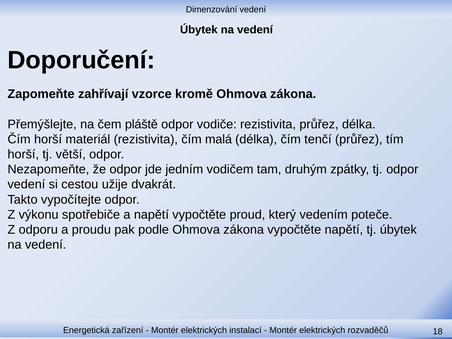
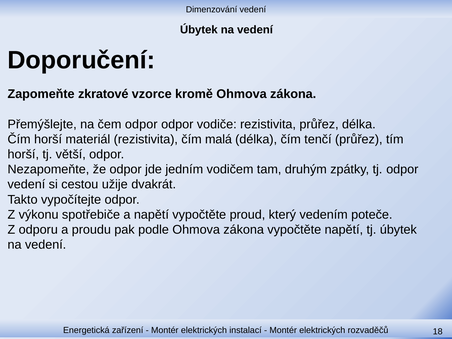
zahřívají: zahřívají -> zkratové
čem pláště: pláště -> odpor
